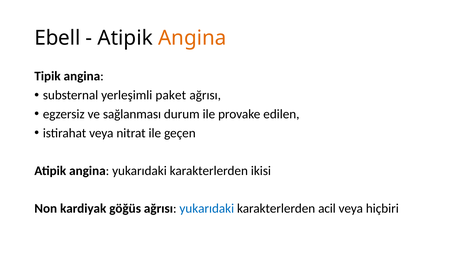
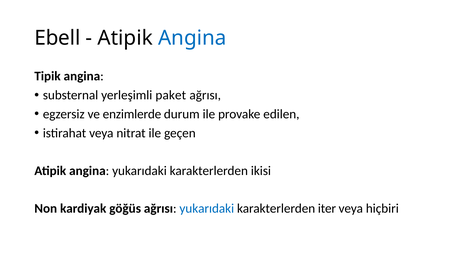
Angina at (192, 38) colour: orange -> blue
sağlanması: sağlanması -> enzimlerde
acil: acil -> iter
